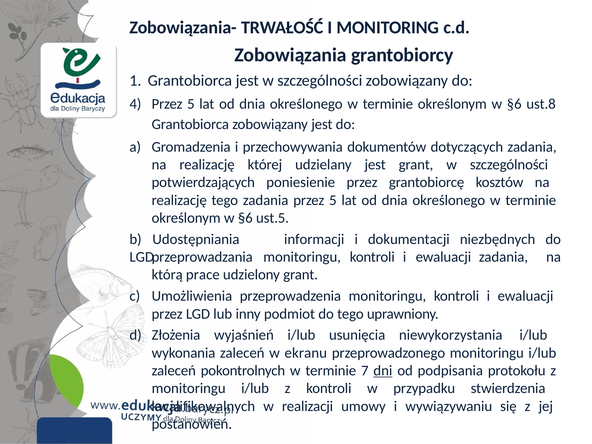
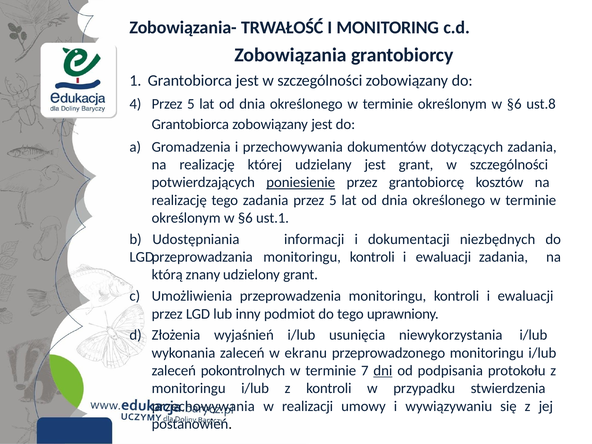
poniesienie underline: none -> present
ust.5: ust.5 -> ust.1
prace: prace -> znany
kwalifikowalnych at (203, 406): kwalifikowalnych -> przechowywania
